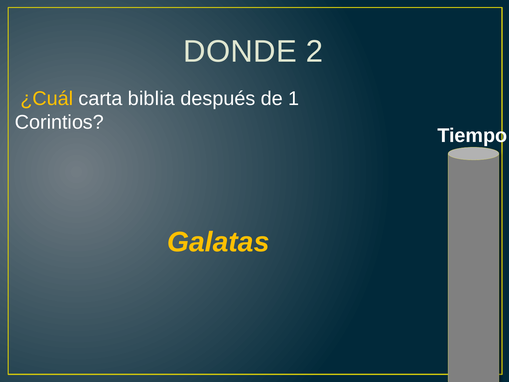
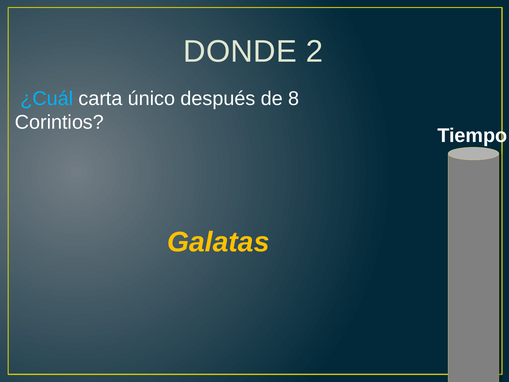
¿Cuál colour: yellow -> light blue
biblia: biblia -> único
1: 1 -> 8
